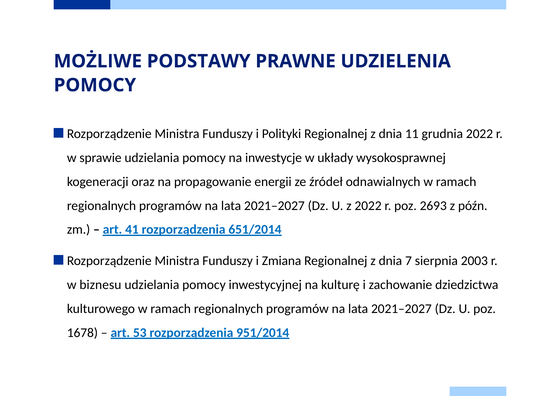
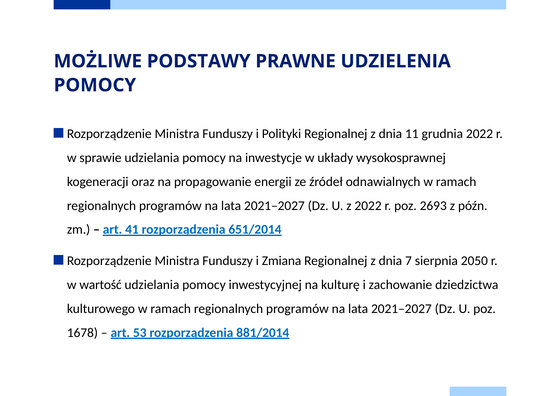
2003: 2003 -> 2050
biznesu: biznesu -> wartość
951/2014: 951/2014 -> 881/2014
